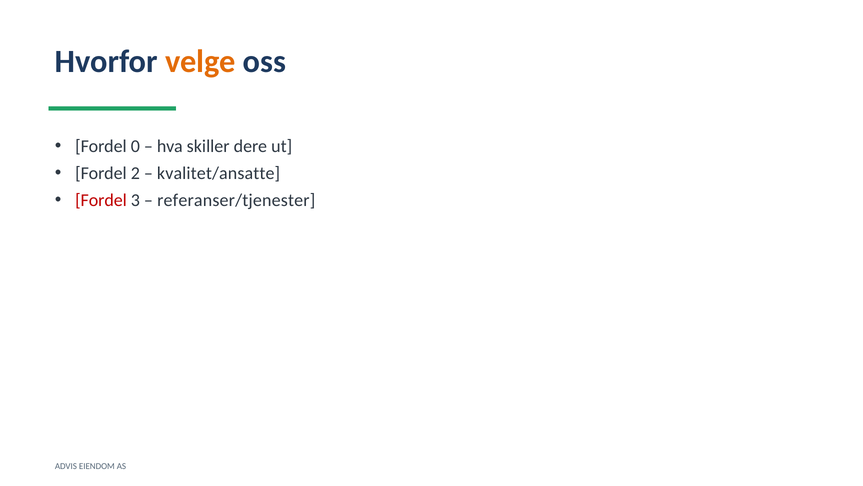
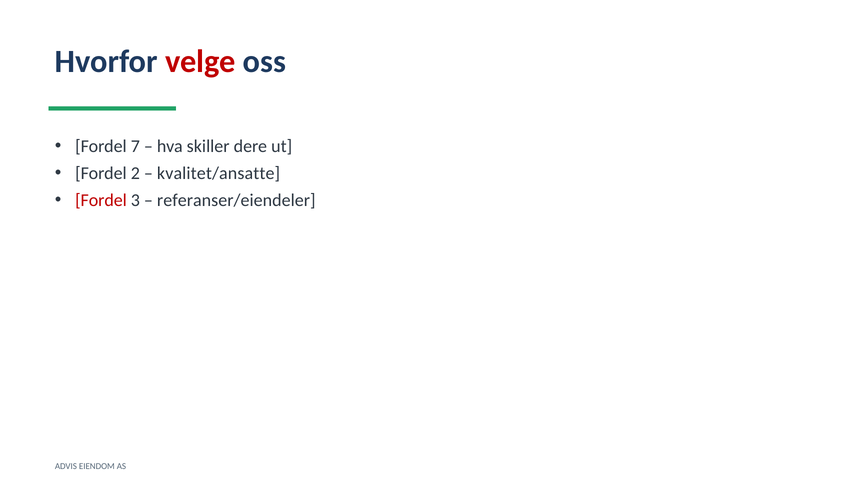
velge colour: orange -> red
0: 0 -> 7
referanser/tjenester: referanser/tjenester -> referanser/eiendeler
